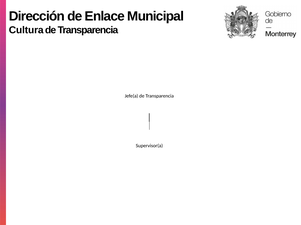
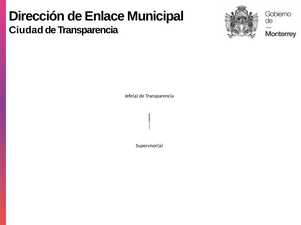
Cultura: Cultura -> Ciudad
